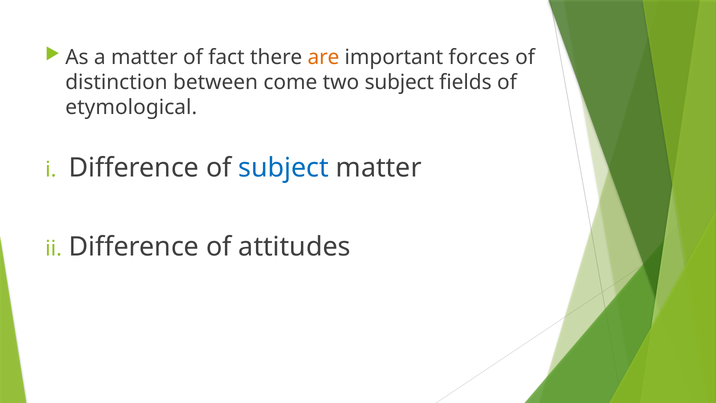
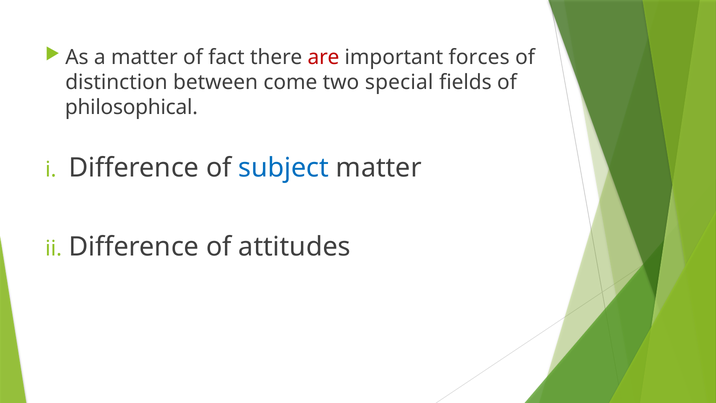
are colour: orange -> red
two subject: subject -> special
etymological: etymological -> philosophical
